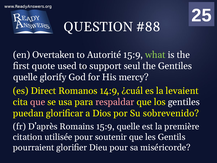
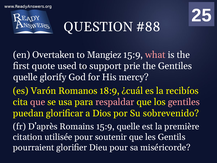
Autorité: Autorité -> Mangiez
what colour: light green -> pink
seul: seul -> prie
Direct: Direct -> Varón
14:9: 14:9 -> 18:9
levaient: levaient -> recibíos
gentiles at (184, 102) colour: white -> pink
